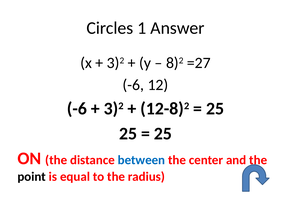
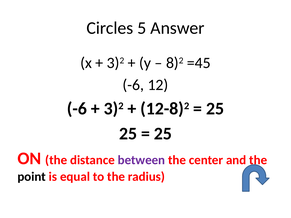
1: 1 -> 5
=27: =27 -> =45
between colour: blue -> purple
